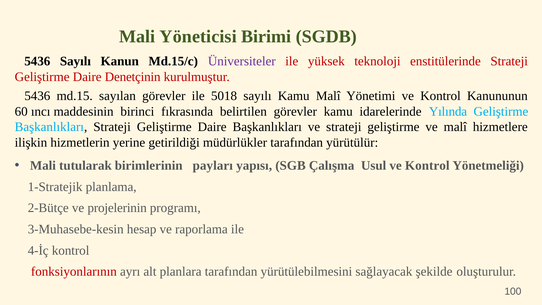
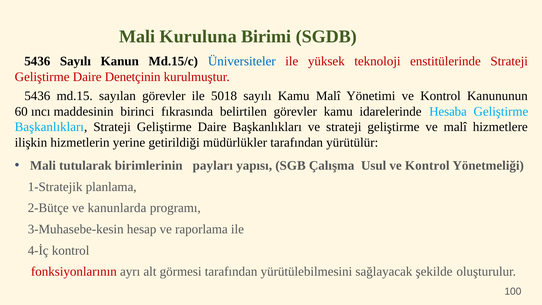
Yöneticisi: Yöneticisi -> Kuruluna
Üniversiteler colour: purple -> blue
Yılında: Yılında -> Hesaba
projelerinin: projelerinin -> kanunlarda
planlara: planlara -> görmesi
